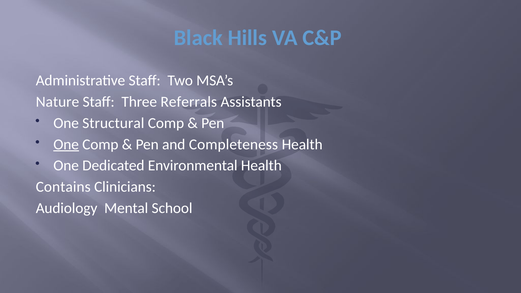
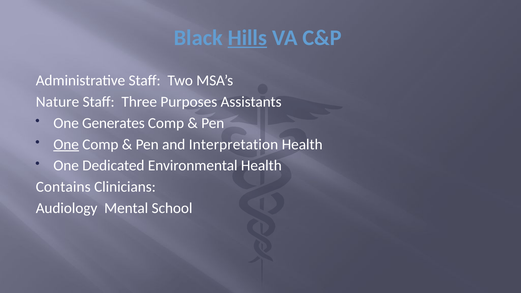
Hills underline: none -> present
Referrals: Referrals -> Purposes
Structural: Structural -> Generates
Completeness: Completeness -> Interpretation
